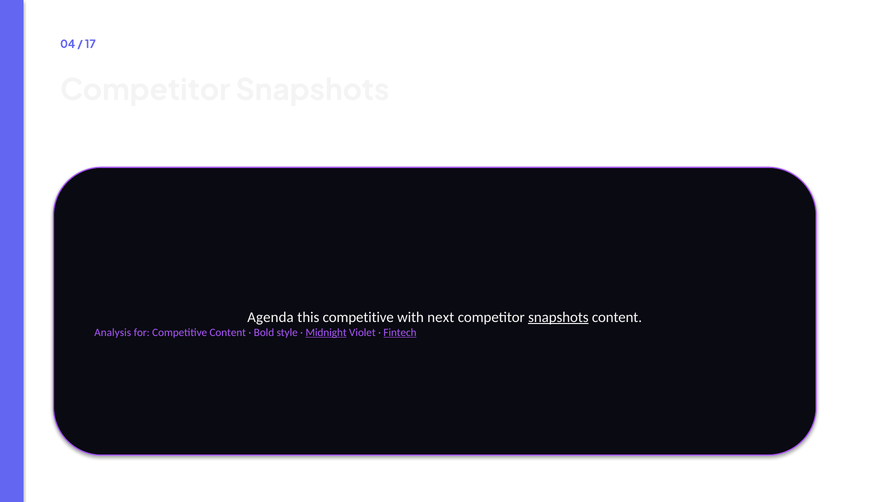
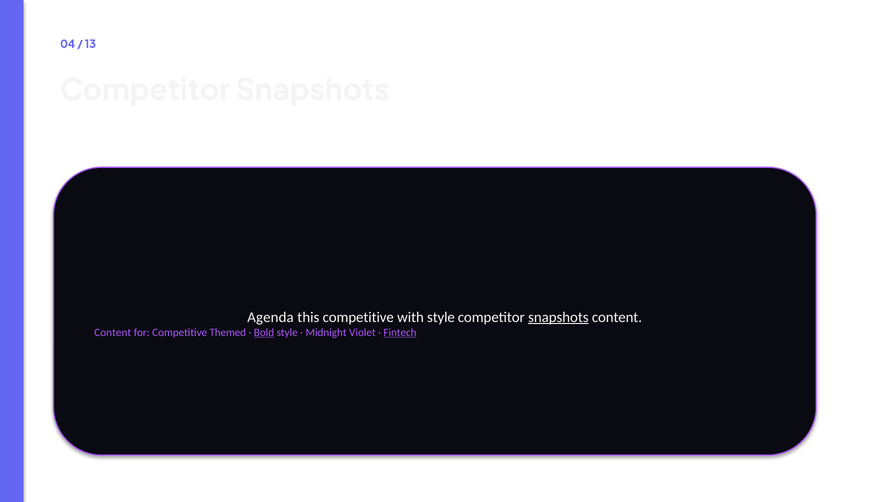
17: 17 -> 13
with next: next -> style
Analysis at (113, 332): Analysis -> Content
Competitive Content: Content -> Themed
Bold underline: none -> present
Midnight underline: present -> none
